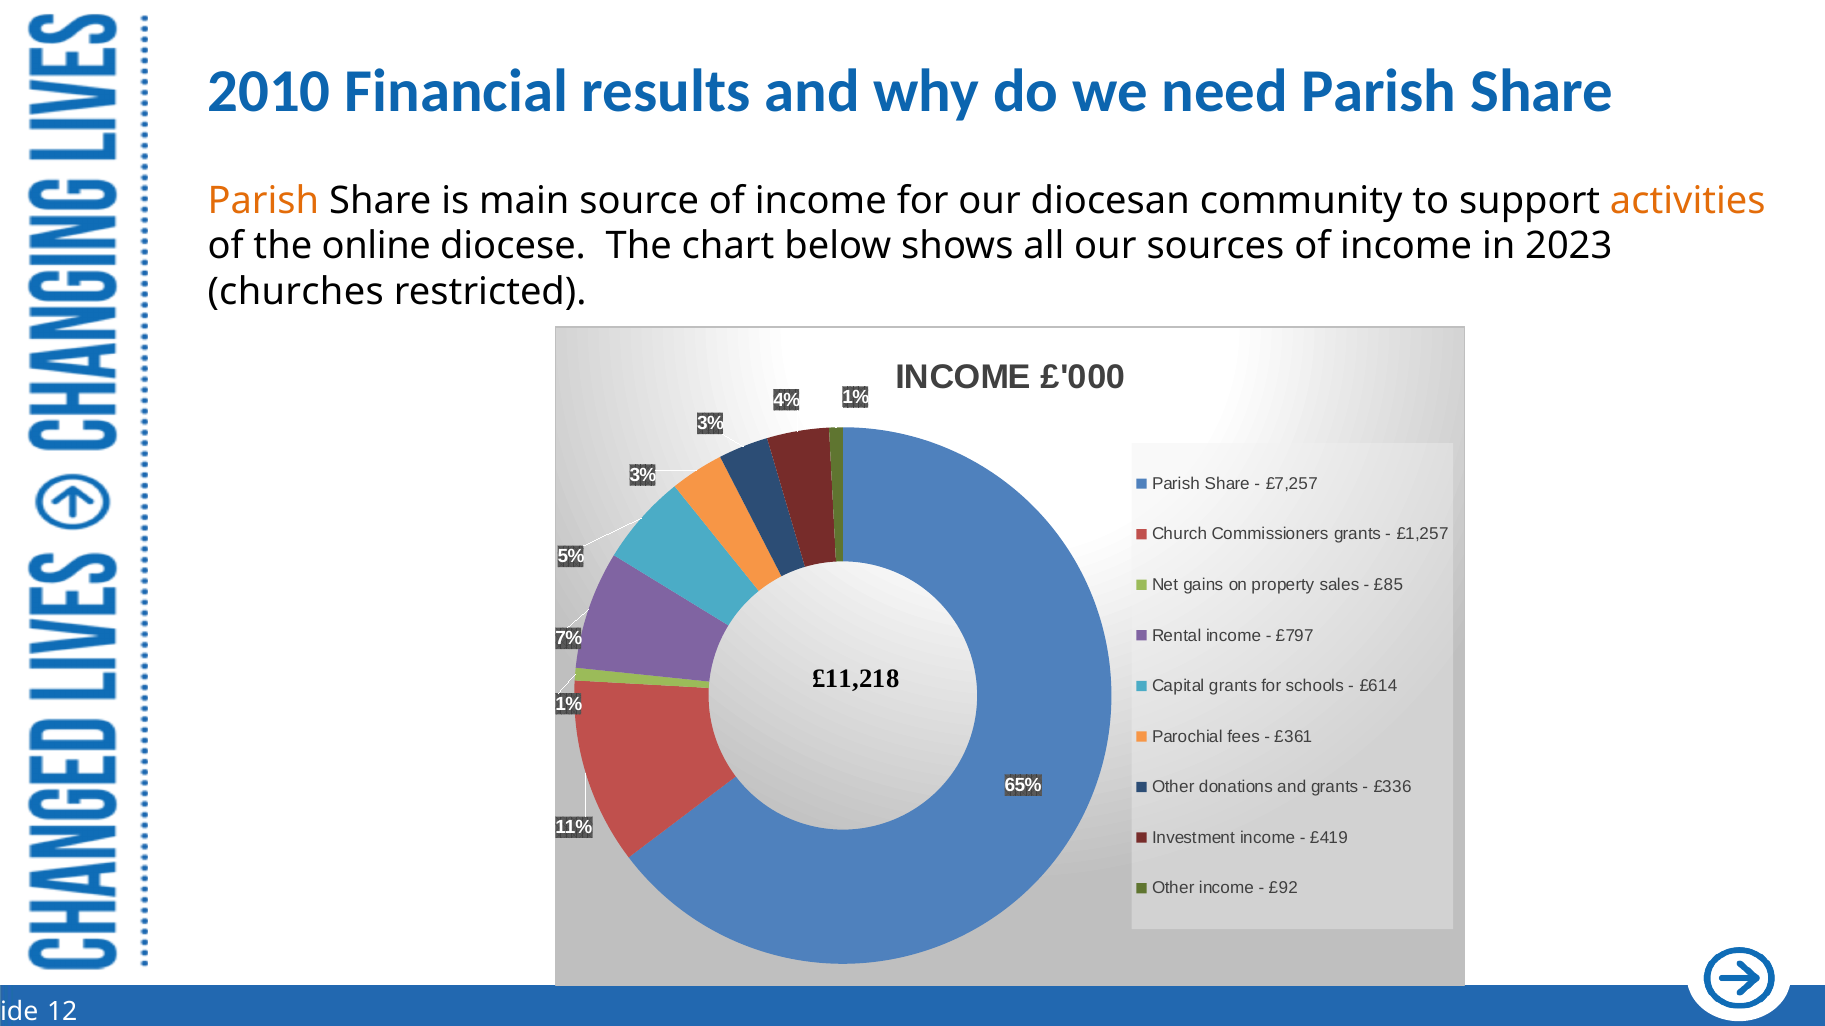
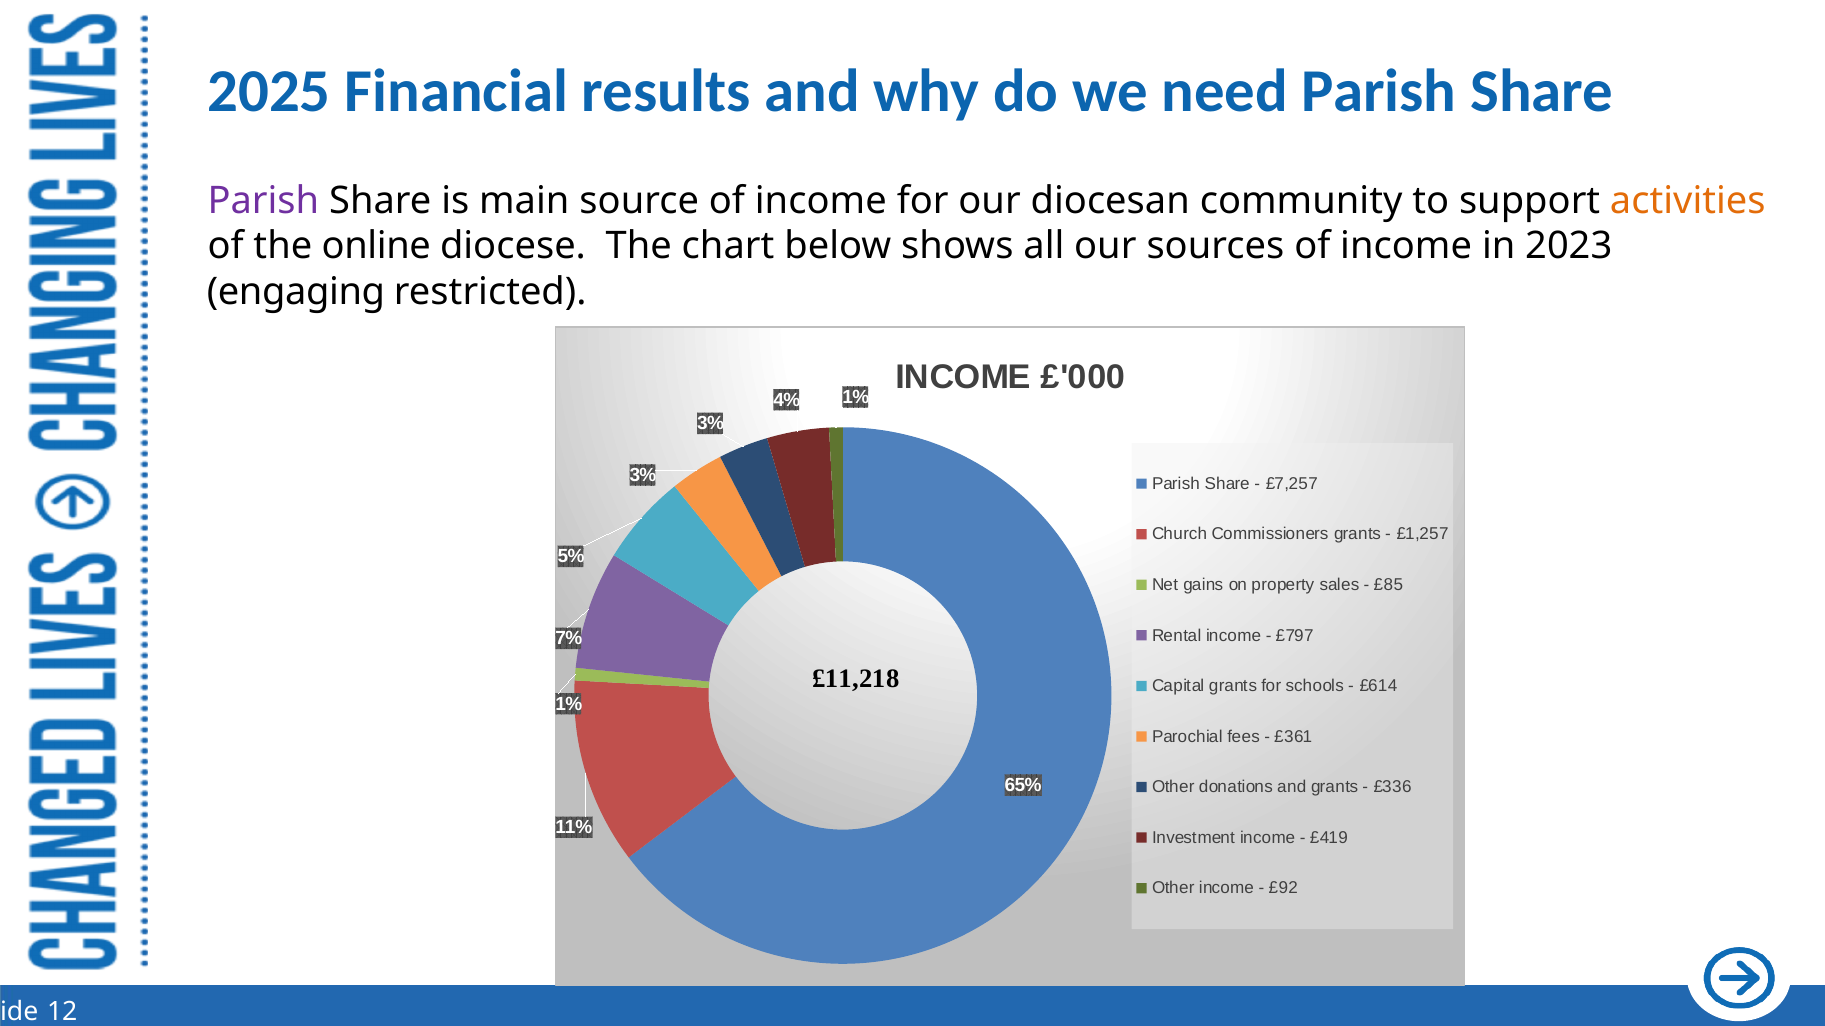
2010: 2010 -> 2025
Parish at (263, 201) colour: orange -> purple
churches: churches -> engaging
